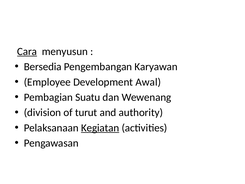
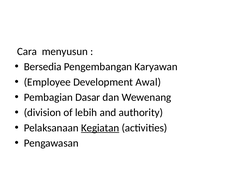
Cara underline: present -> none
Suatu: Suatu -> Dasar
turut: turut -> lebih
